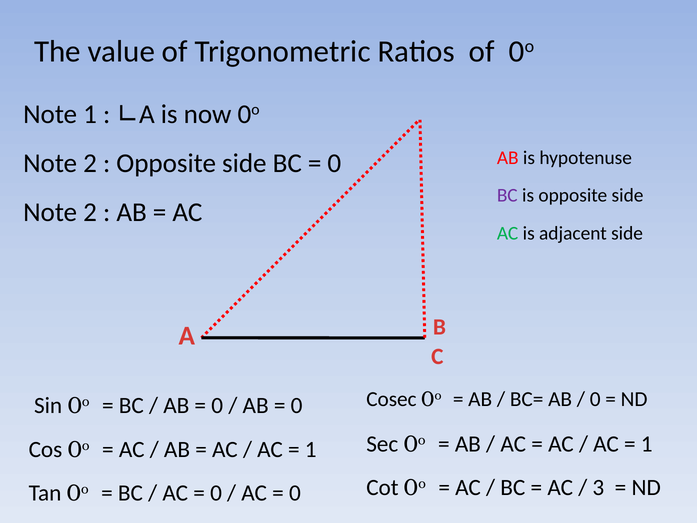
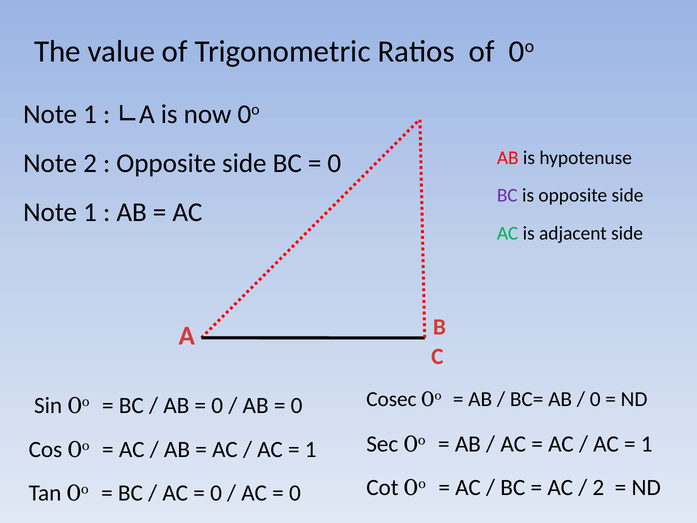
2 at (90, 212): 2 -> 1
3 at (598, 487): 3 -> 2
